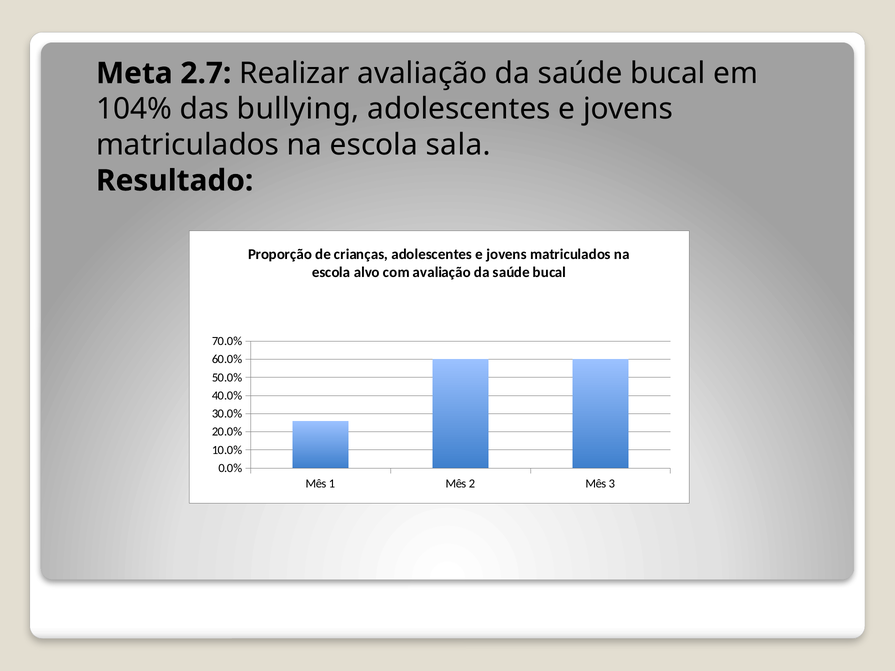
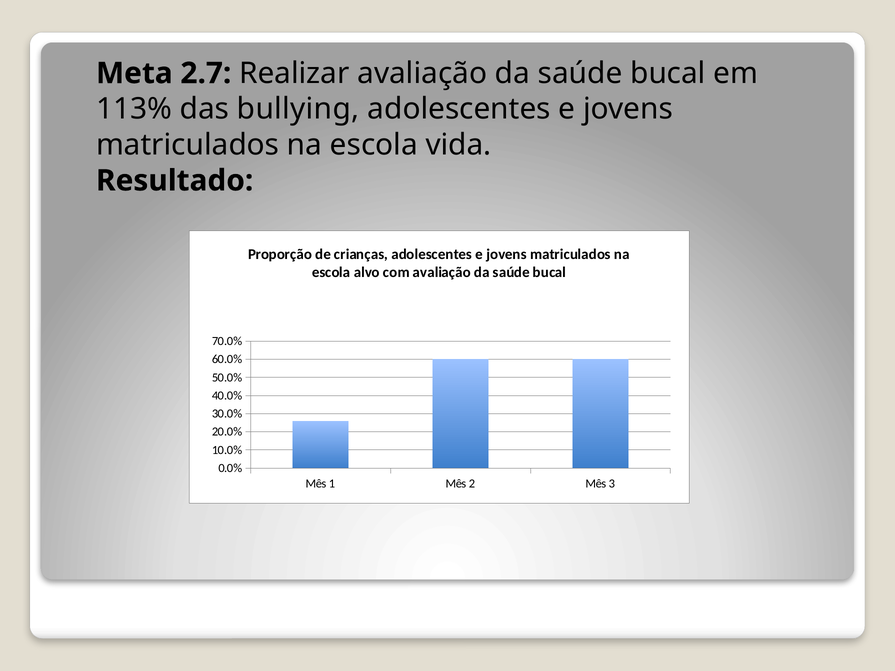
104%: 104% -> 113%
sala: sala -> vida
